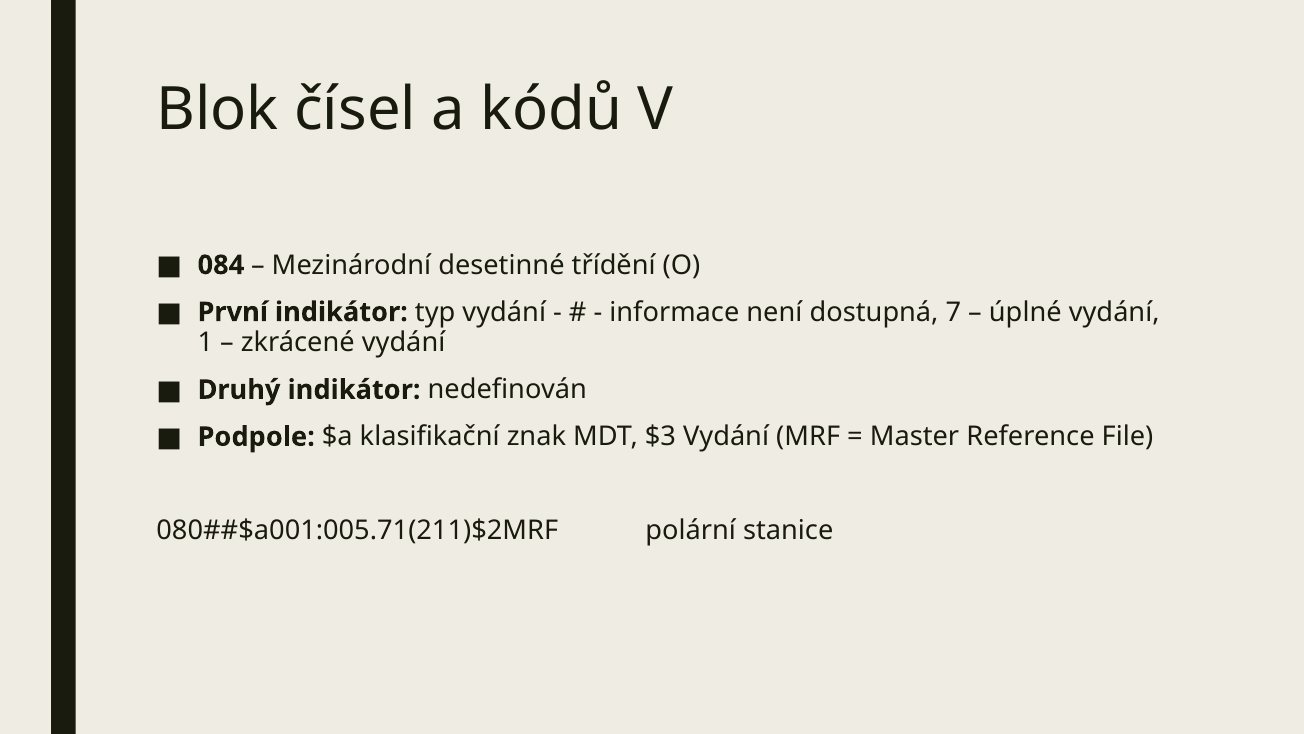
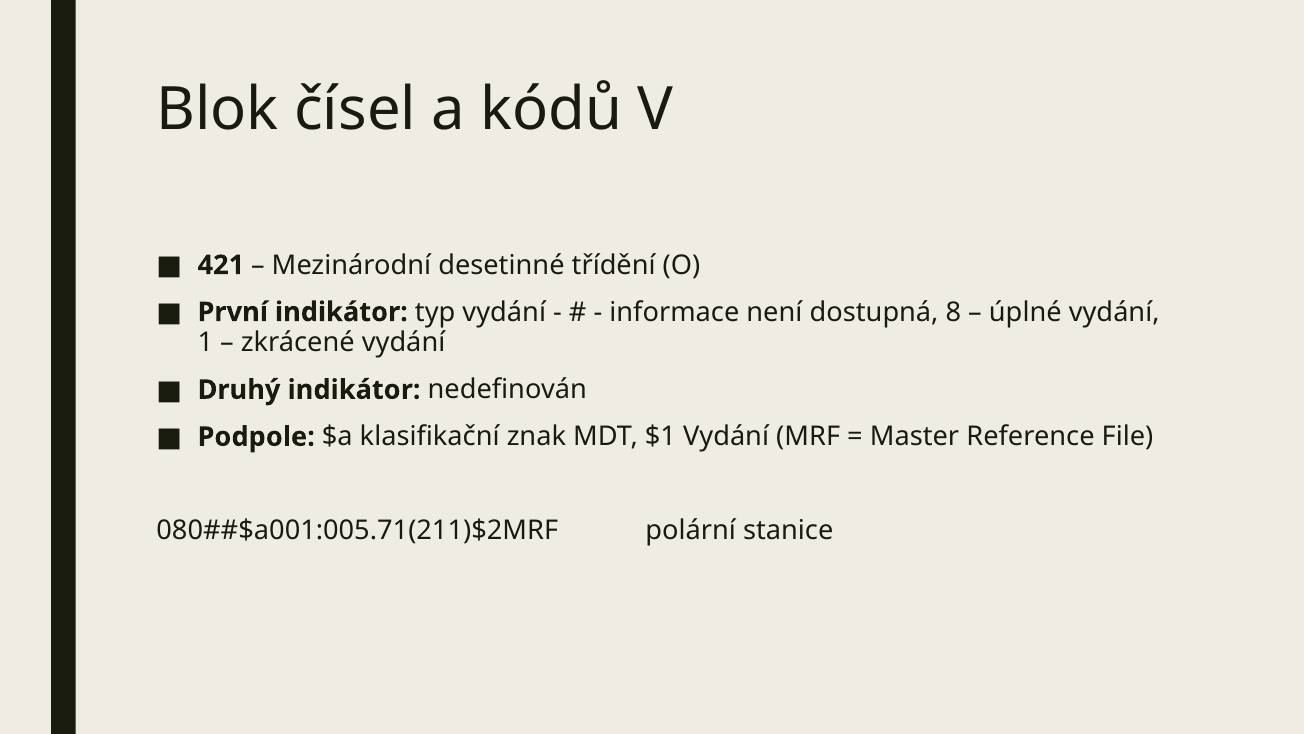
084: 084 -> 421
7: 7 -> 8
$3: $3 -> $1
